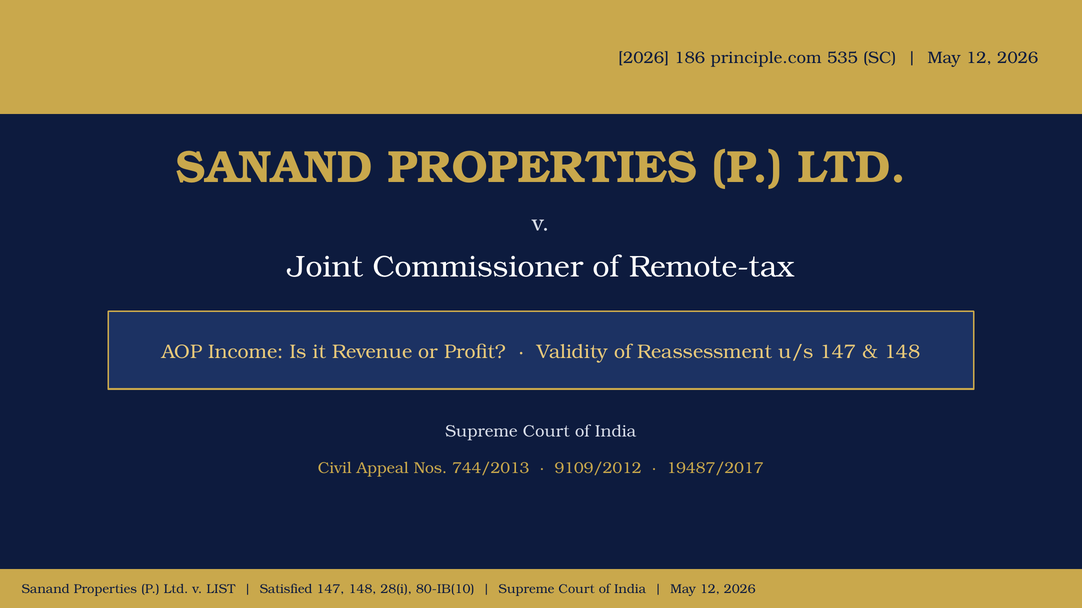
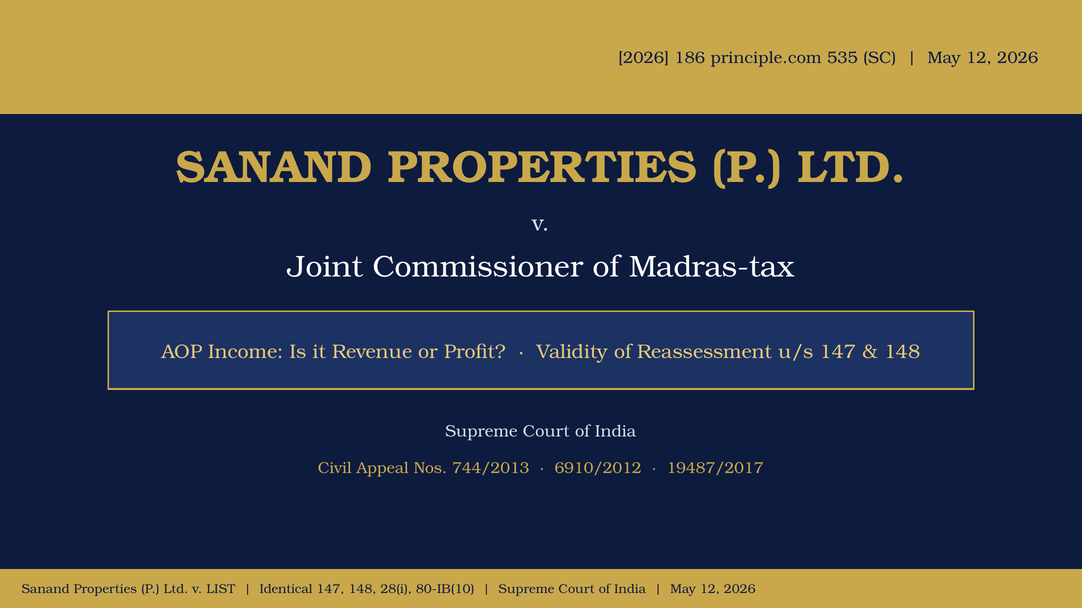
Remote-tax: Remote-tax -> Madras-tax
9109/2012: 9109/2012 -> 6910/2012
Satisfied: Satisfied -> Identical
